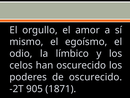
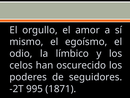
de oscurecido: oscurecido -> seguidores
905: 905 -> 995
